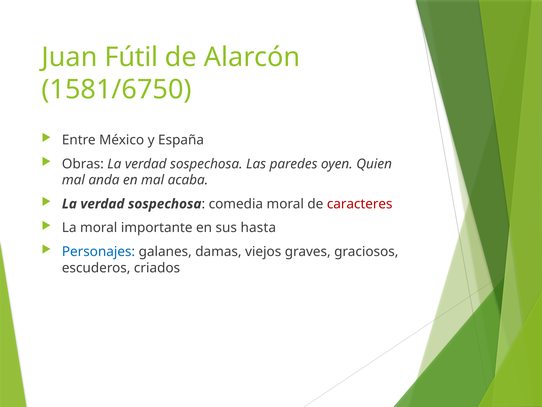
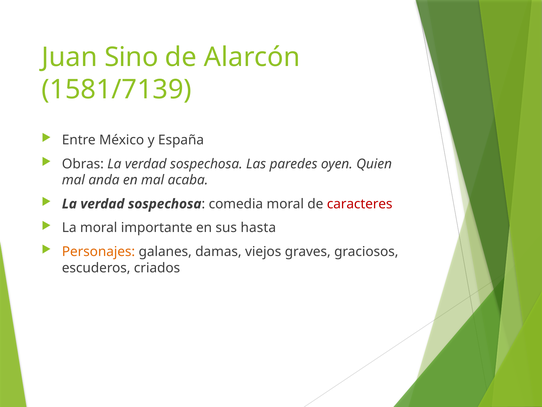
Fútil: Fútil -> Sino
1581/6750: 1581/6750 -> 1581/7139
Personajes colour: blue -> orange
